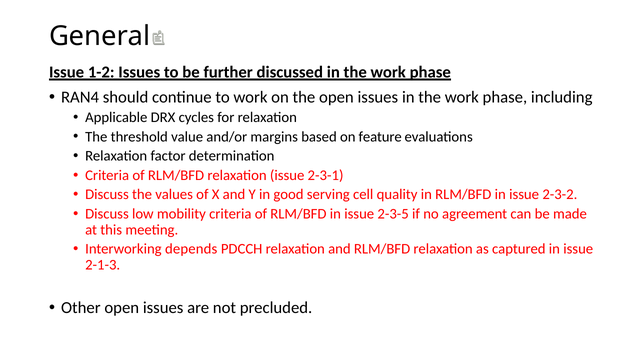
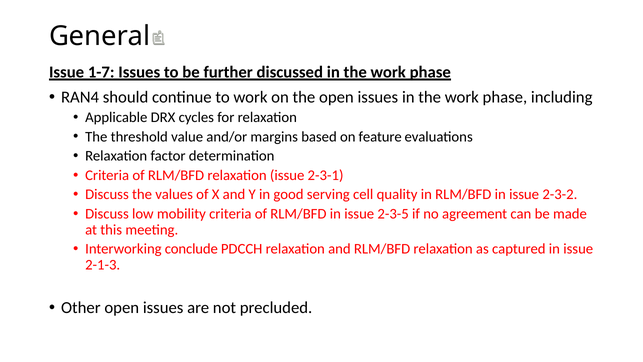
1-2: 1-2 -> 1-7
depends: depends -> conclude
